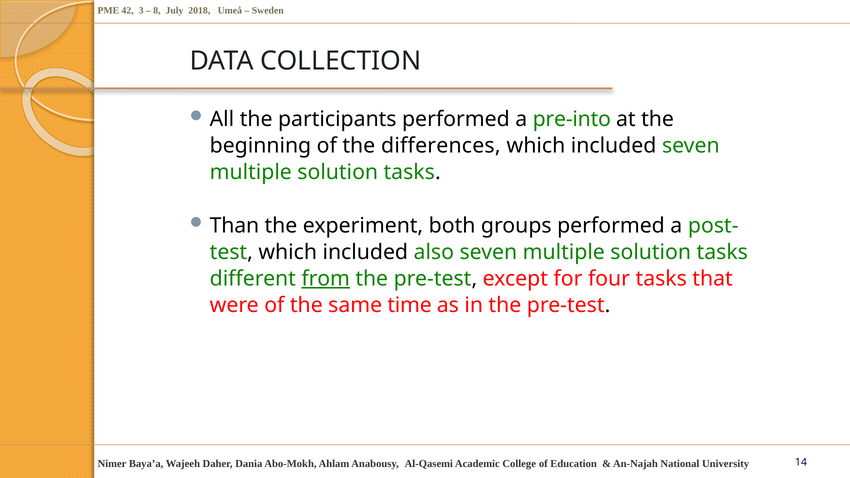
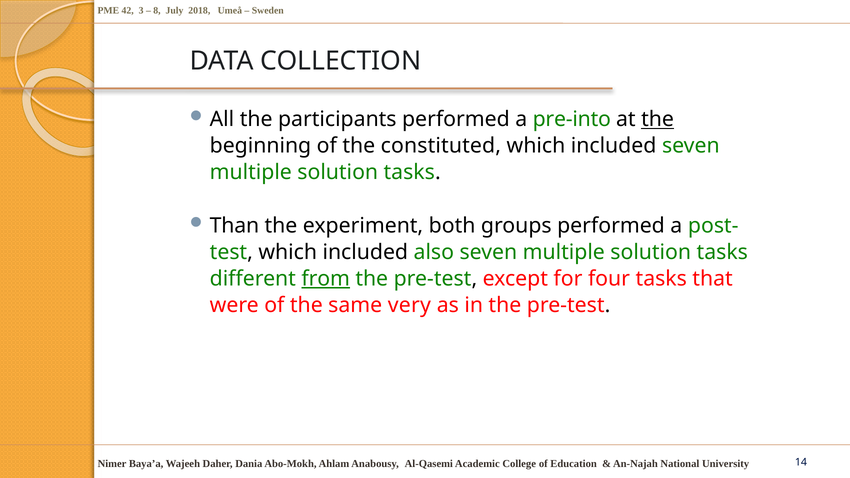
the at (658, 119) underline: none -> present
differences: differences -> constituted
time: time -> very
